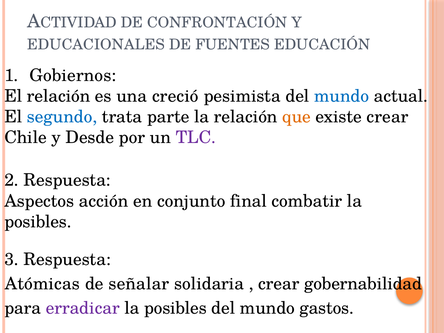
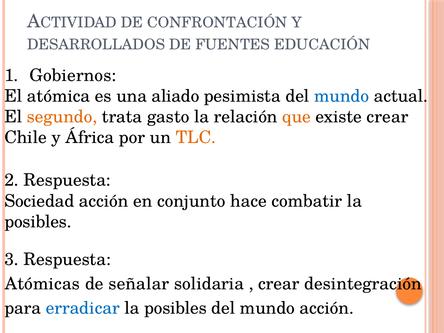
EDUCACIONALES: EDUCACIONALES -> DESARROLLADOS
El relación: relación -> atómica
creció: creció -> aliado
segundo colour: blue -> orange
parte: parte -> gasto
Desde: Desde -> África
TLC colour: purple -> orange
Aspectos: Aspectos -> Sociedad
final: final -> hace
gobernabilidad: gobernabilidad -> desintegración
erradicar colour: purple -> blue
mundo gastos: gastos -> acción
